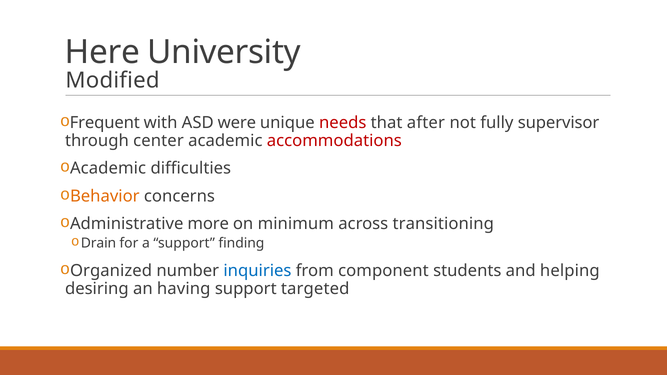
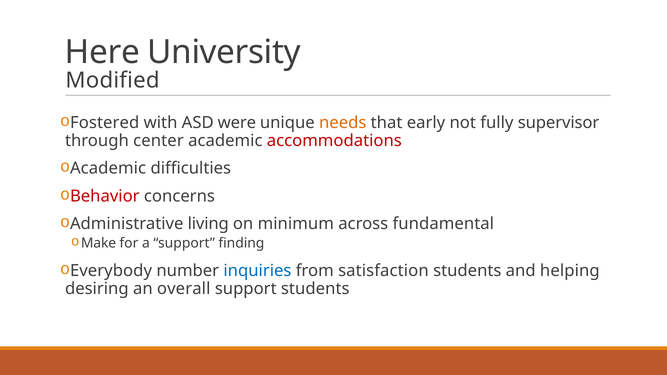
Frequent: Frequent -> Fostered
needs colour: red -> orange
after: after -> early
Behavior colour: orange -> red
more: more -> living
transitioning: transitioning -> fundamental
Drain: Drain -> Make
Organized: Organized -> Everybody
component: component -> satisfaction
having: having -> overall
support targeted: targeted -> students
